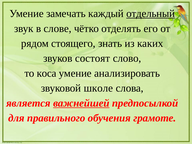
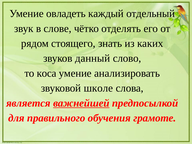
замечать: замечать -> овладеть
отдельный underline: present -> none
состоят: состоят -> данный
